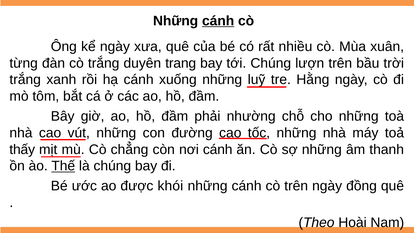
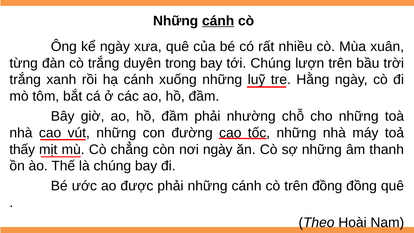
trang: trang -> trong
nơi cánh: cánh -> ngày
Thế underline: present -> none
được khói: khói -> phải
trên ngày: ngày -> đồng
